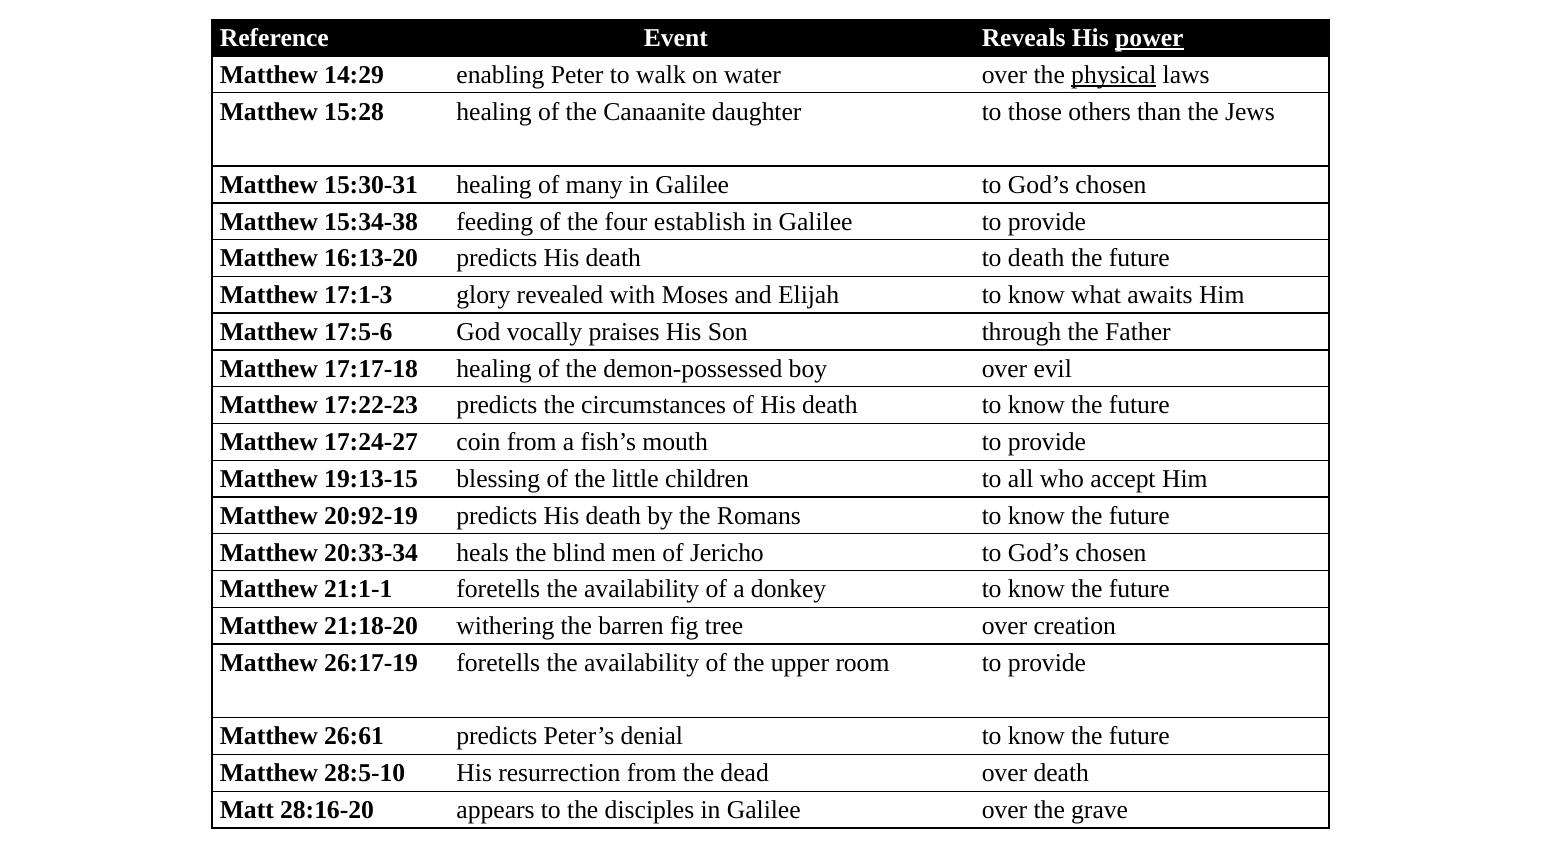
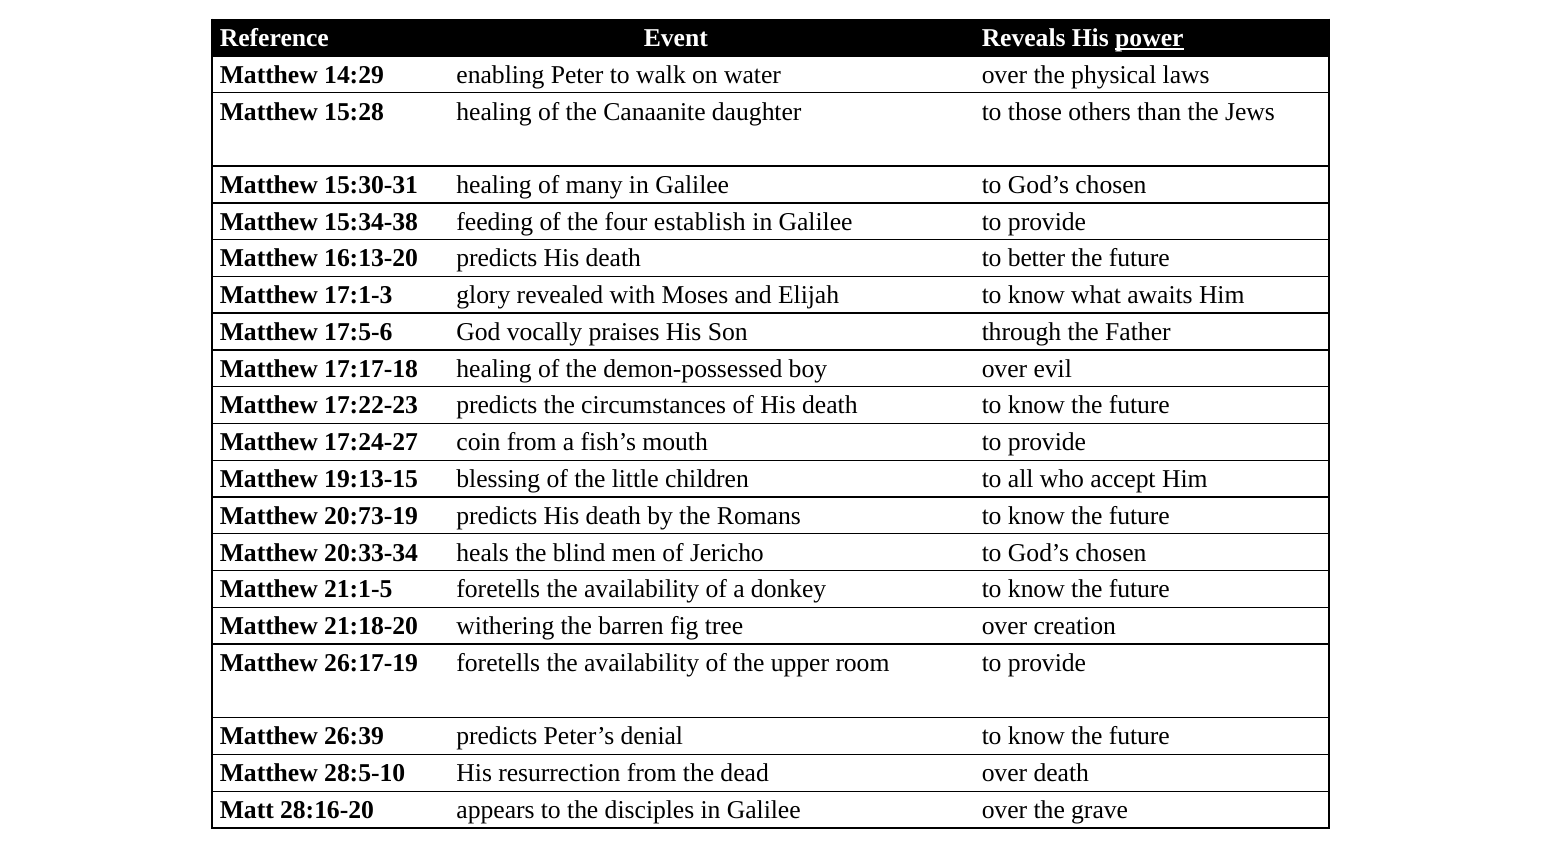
physical underline: present -> none
to death: death -> better
20:92-19: 20:92-19 -> 20:73-19
21:1-1: 21:1-1 -> 21:1-5
26:61: 26:61 -> 26:39
